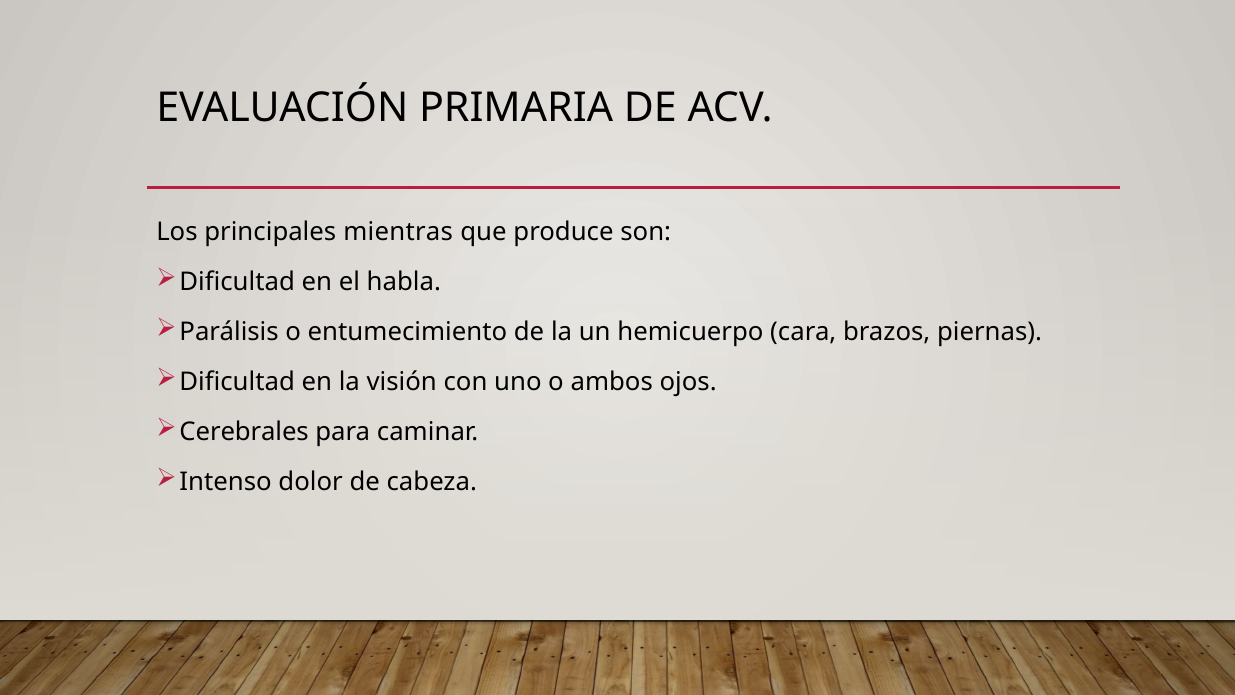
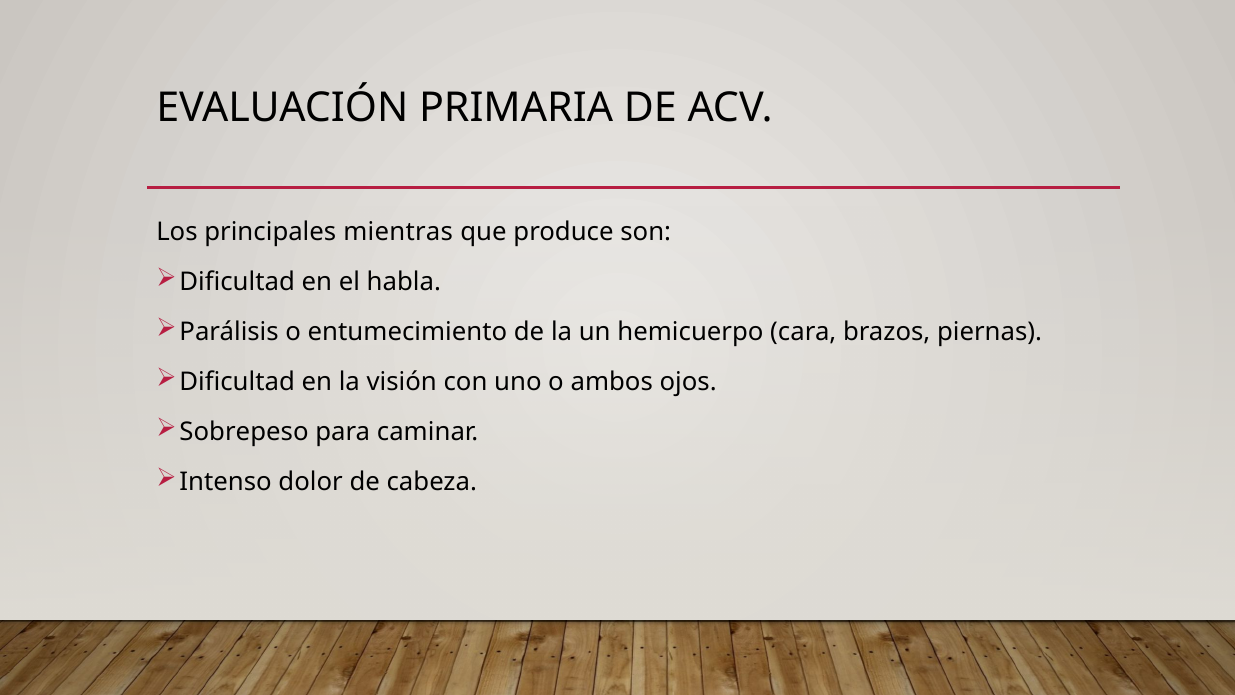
Cerebrales: Cerebrales -> Sobrepeso
